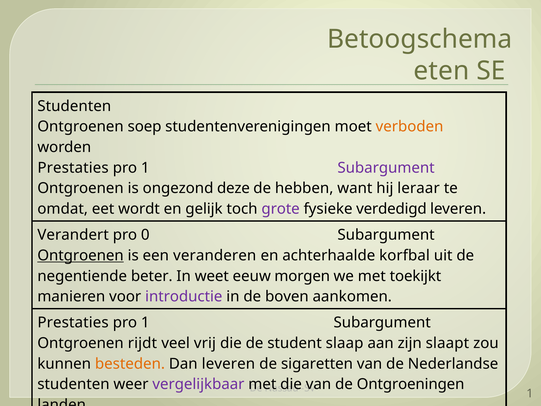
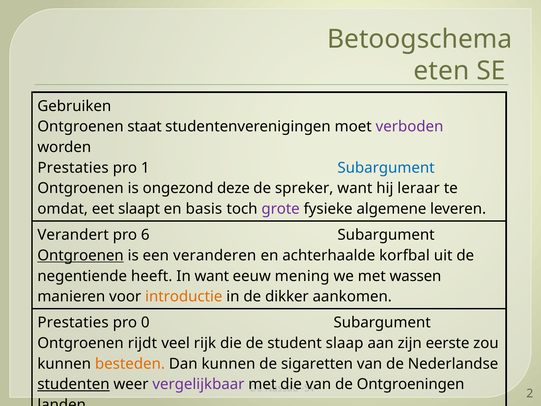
Studenten at (74, 106): Studenten -> Gebruiken
soep: soep -> staat
verboden colour: orange -> purple
Subargument at (386, 168) colour: purple -> blue
hebben: hebben -> spreker
wordt: wordt -> slaapt
gelijk: gelijk -> basis
verdedigd: verdedigd -> algemene
0: 0 -> 6
beter: beter -> heeft
In weet: weet -> want
morgen: morgen -> mening
toekijkt: toekijkt -> wassen
introductie colour: purple -> orange
boven: boven -> dikker
1 at (145, 322): 1 -> 0
vrij: vrij -> rijk
slaapt: slaapt -> eerste
Dan leveren: leveren -> kunnen
studenten at (73, 384) underline: none -> present
1 at (530, 393): 1 -> 2
